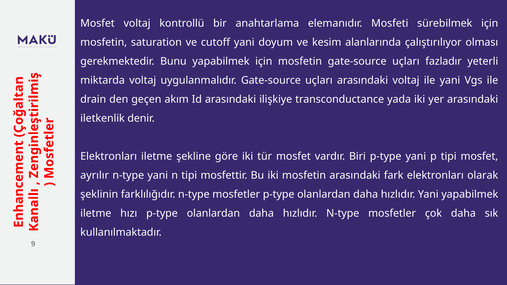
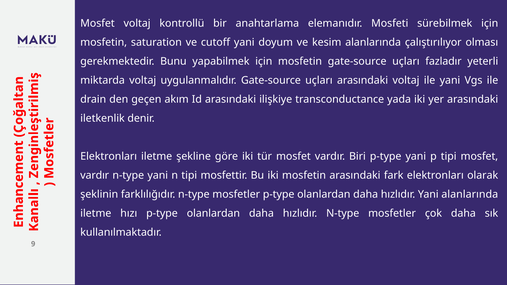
ayrılır at (95, 175): ayrılır -> vardır
Yani yapabilmek: yapabilmek -> alanlarında
